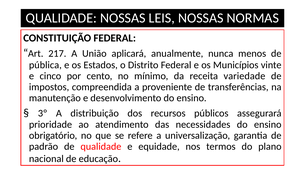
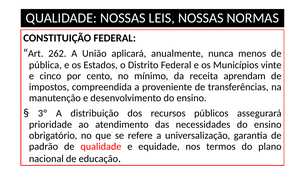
217: 217 -> 262
variedade: variedade -> aprendam
